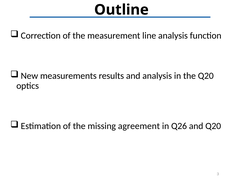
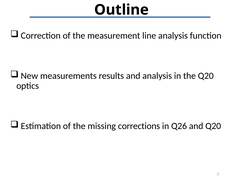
agreement: agreement -> corrections
